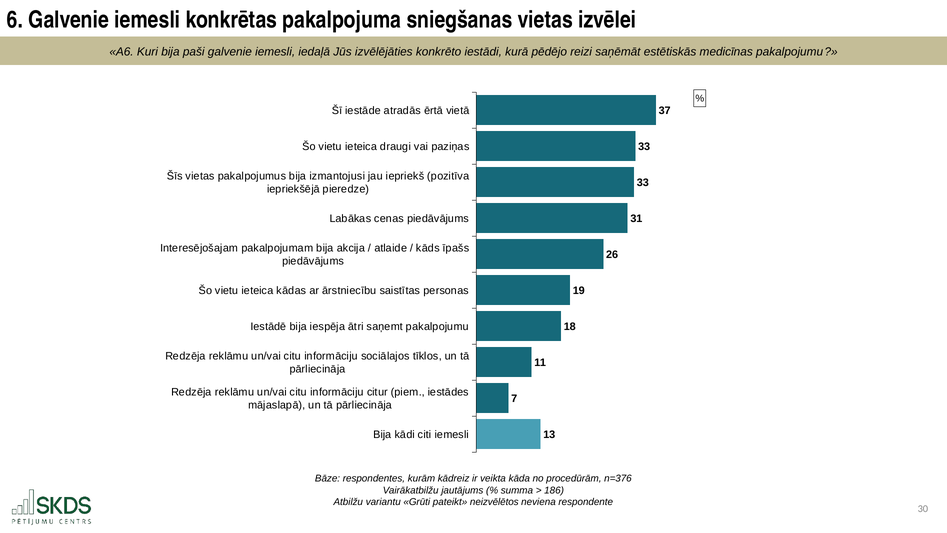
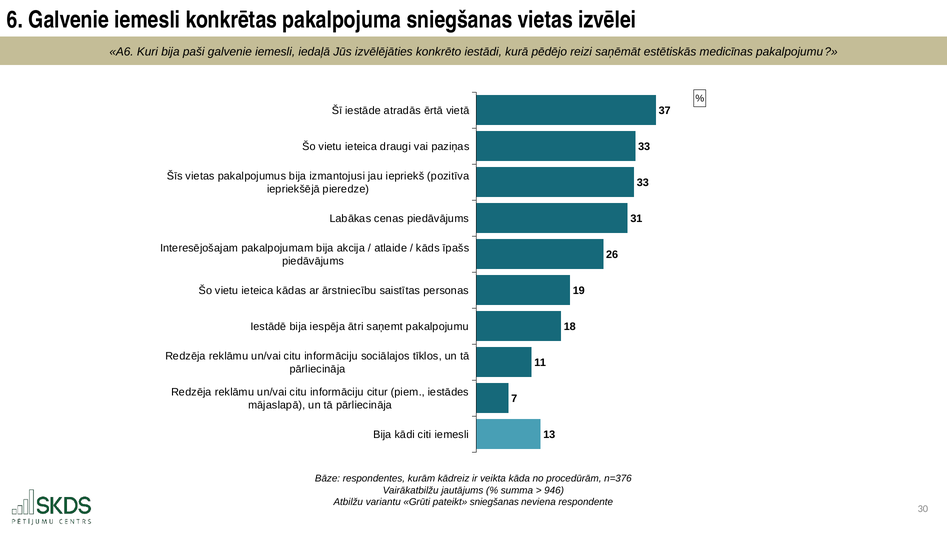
186: 186 -> 946
pateikt neizvēlētos: neizvēlētos -> sniegšanas
